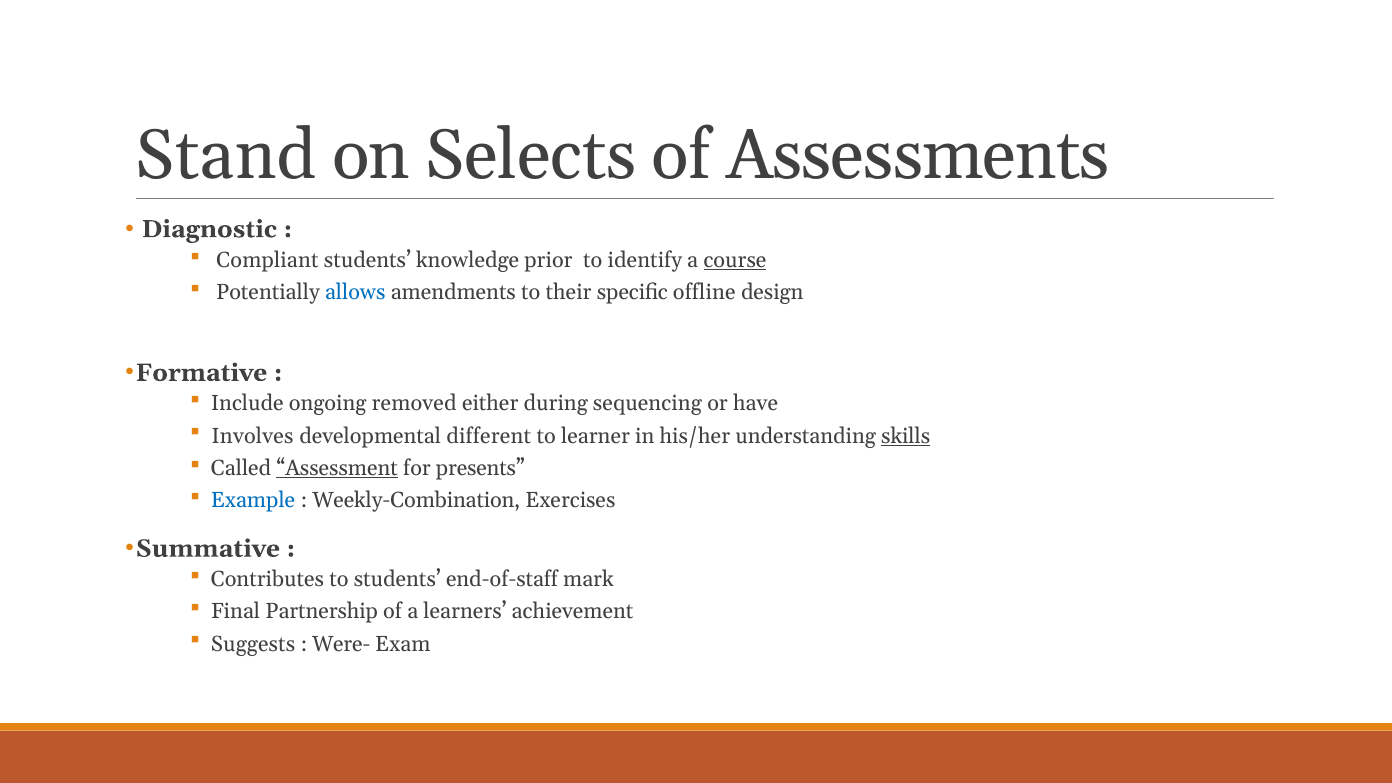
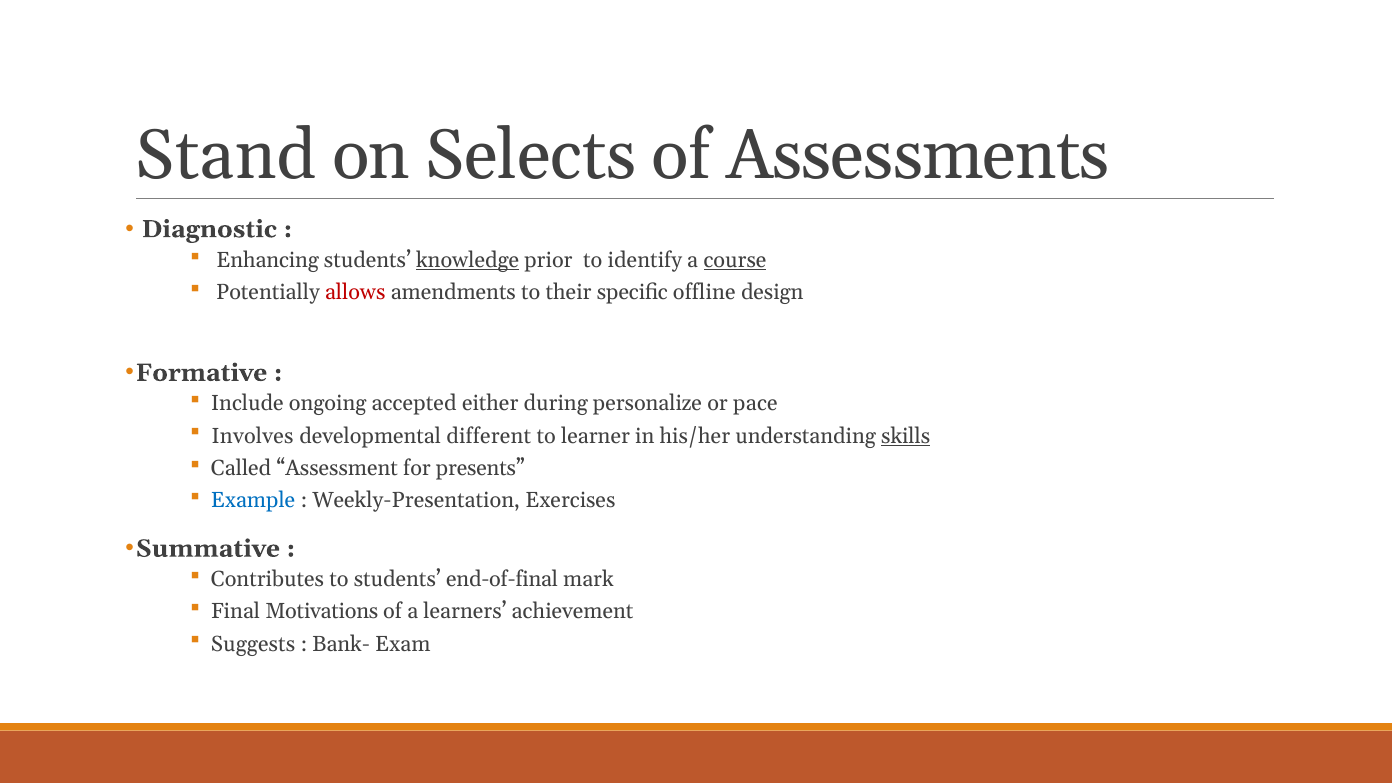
Compliant: Compliant -> Enhancing
knowledge underline: none -> present
allows colour: blue -> red
removed: removed -> accepted
sequencing: sequencing -> personalize
have: have -> pace
Assessment underline: present -> none
Weekly-Combination: Weekly-Combination -> Weekly-Presentation
end-of-staff: end-of-staff -> end-of-final
Partnership: Partnership -> Motivations
Were-: Were- -> Bank-
